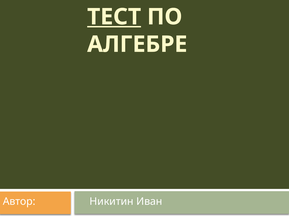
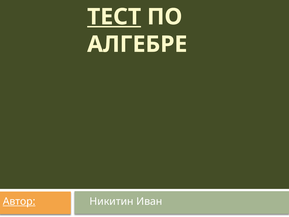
Автор underline: none -> present
